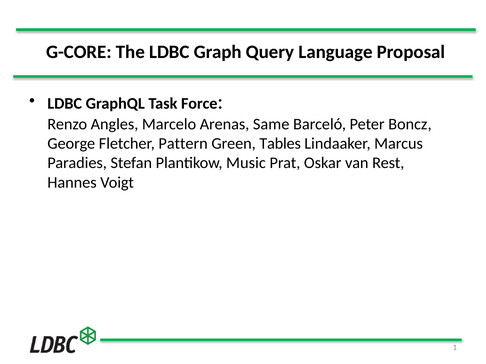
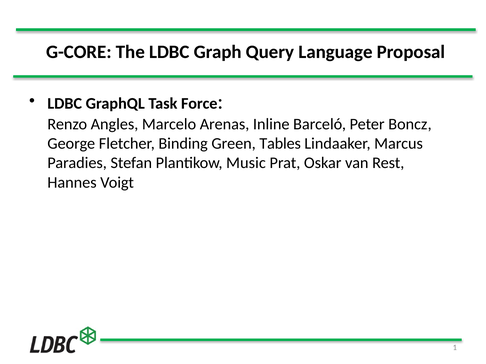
Same: Same -> Inline
Pattern: Pattern -> Binding
